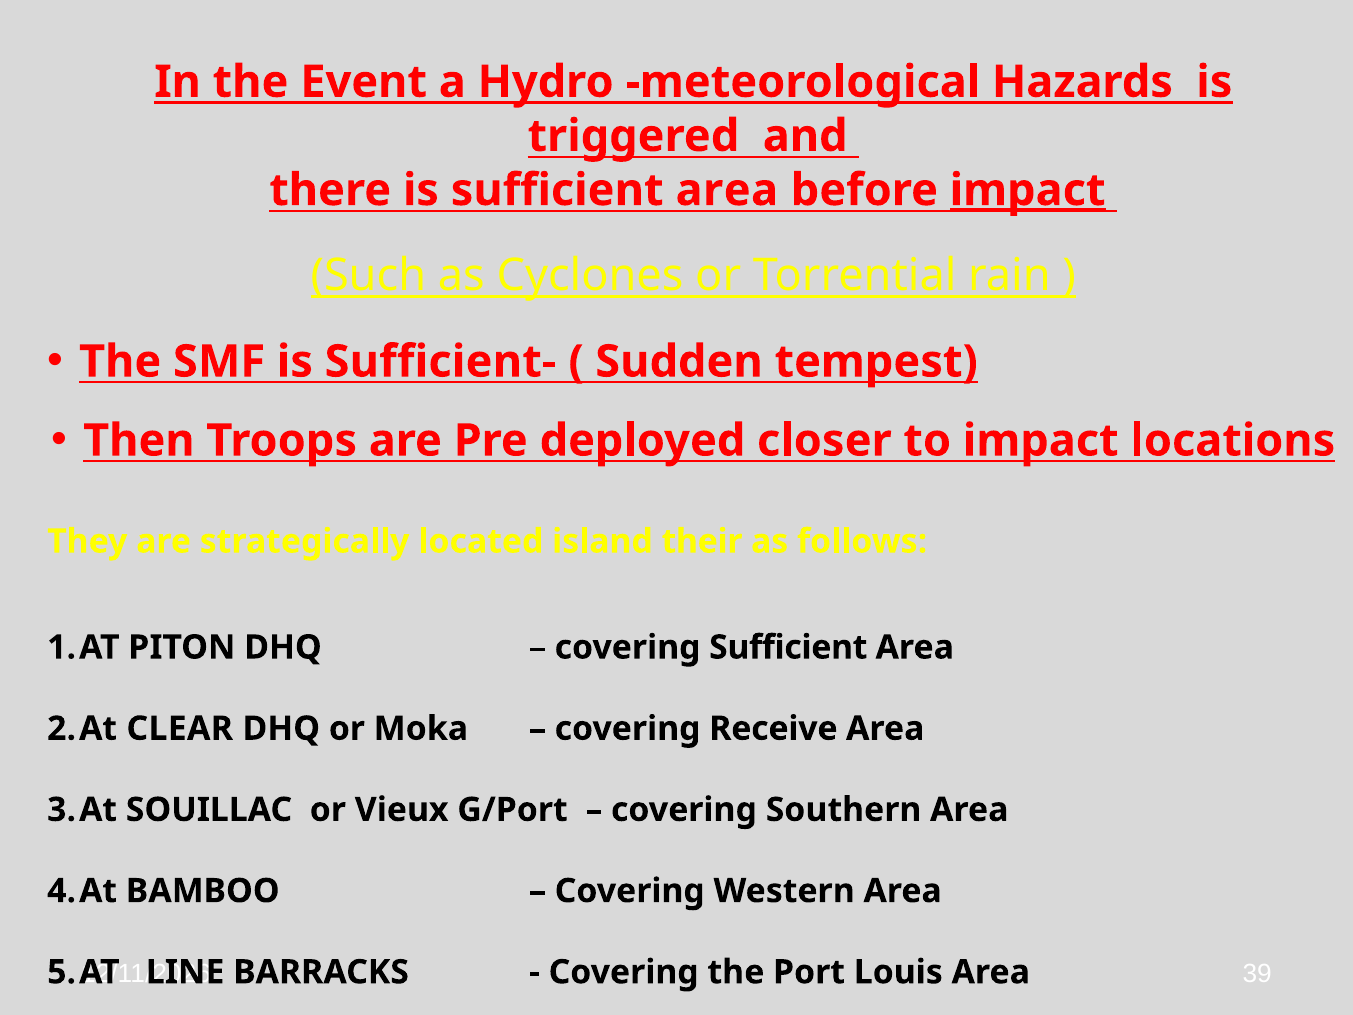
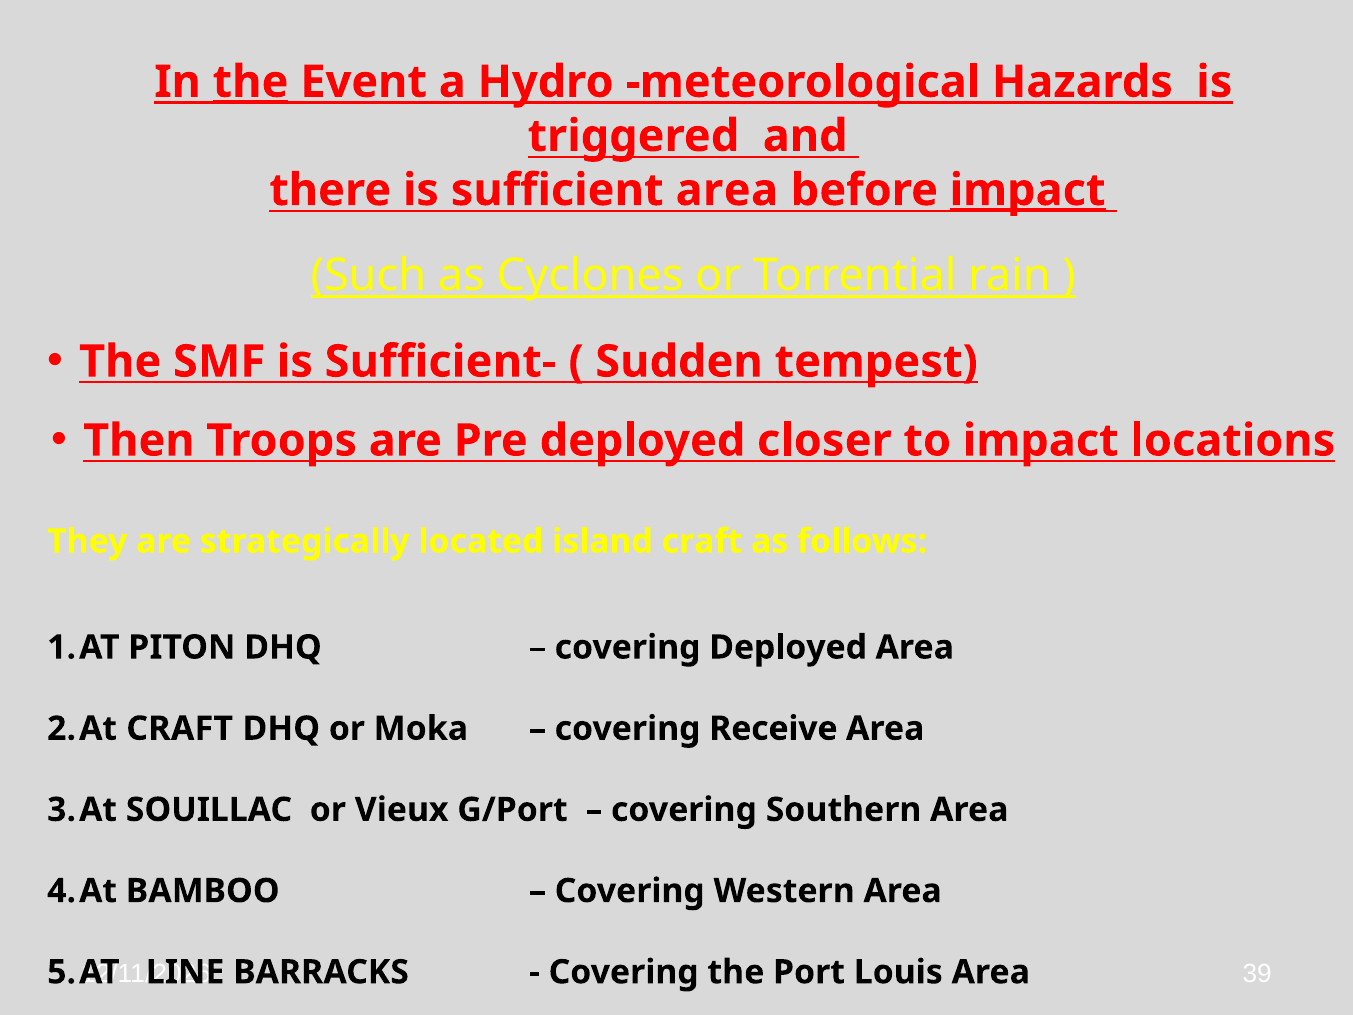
the at (251, 82) underline: none -> present
island their: their -> craft
covering Sufficient: Sufficient -> Deployed
CLEAR at (180, 728): CLEAR -> CRAFT
